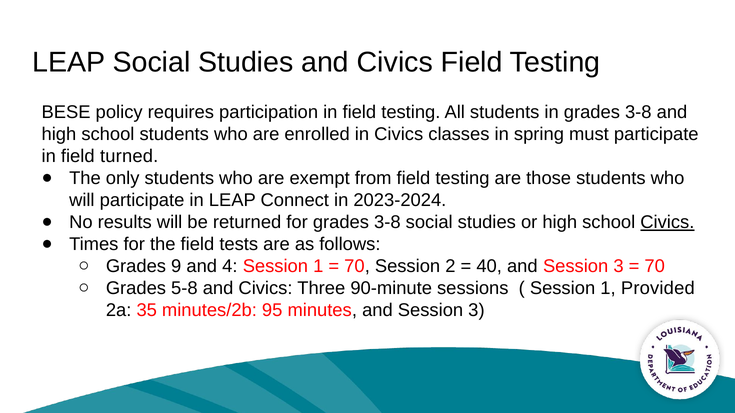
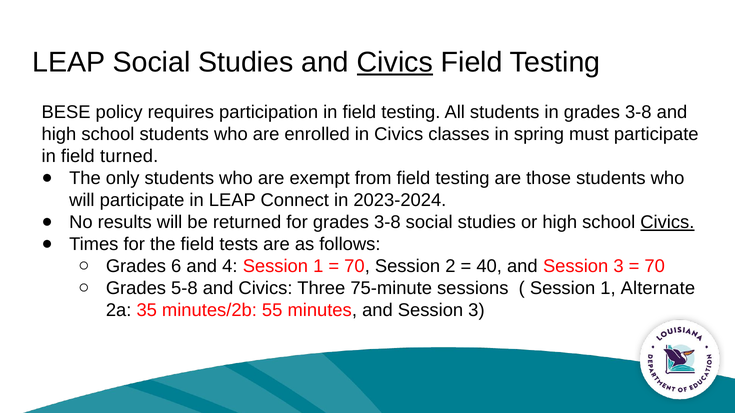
Civics at (395, 62) underline: none -> present
9: 9 -> 6
90-minute: 90-minute -> 75-minute
Provided: Provided -> Alternate
95: 95 -> 55
